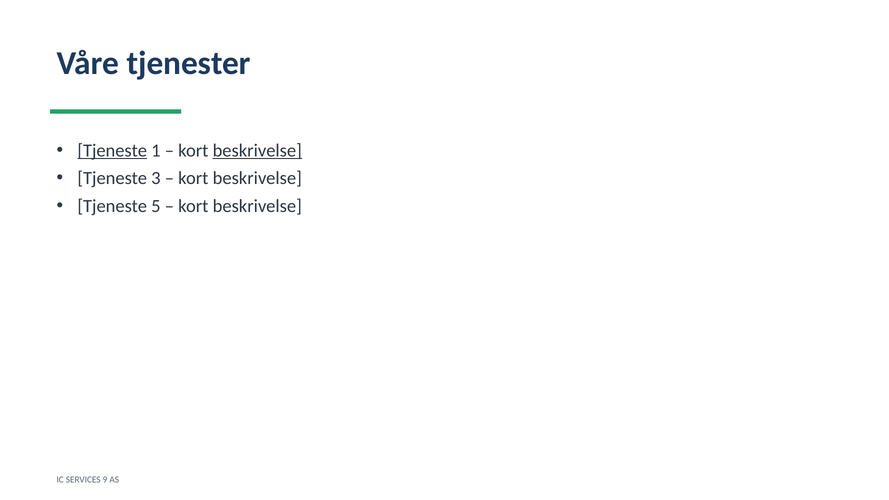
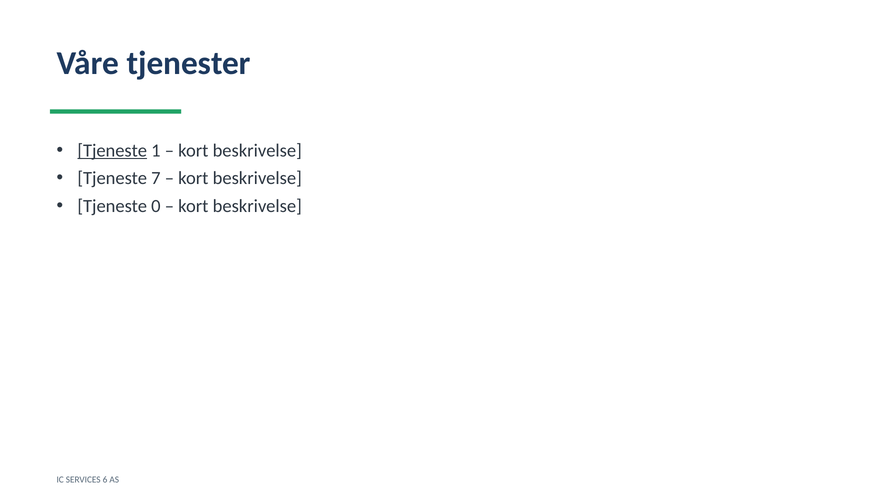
beskrivelse at (257, 151) underline: present -> none
3: 3 -> 7
5: 5 -> 0
9: 9 -> 6
